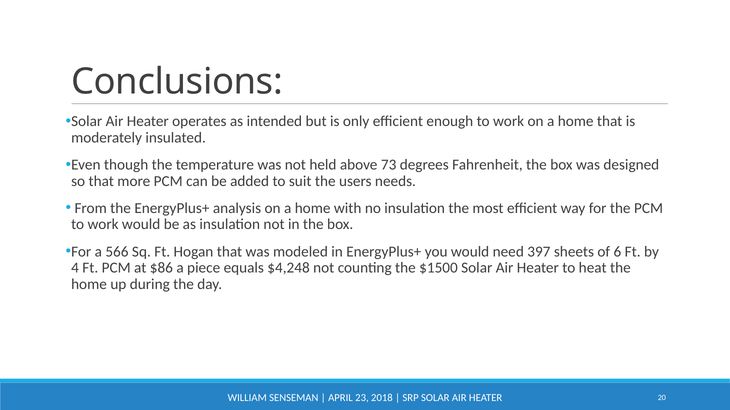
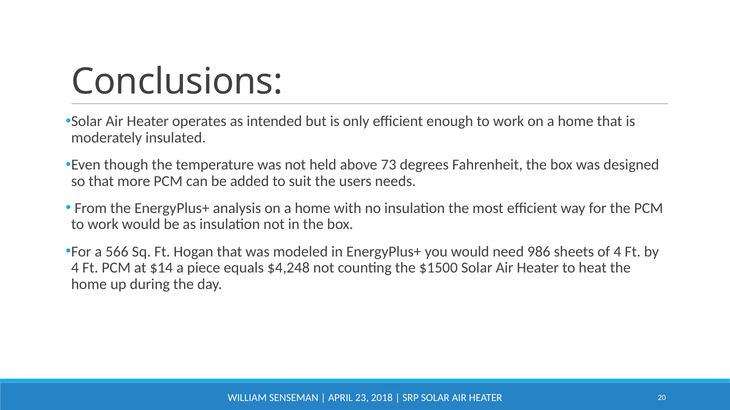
397: 397 -> 986
of 6: 6 -> 4
$86: $86 -> $14
